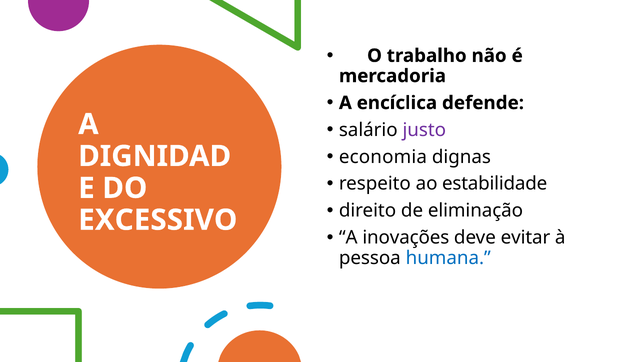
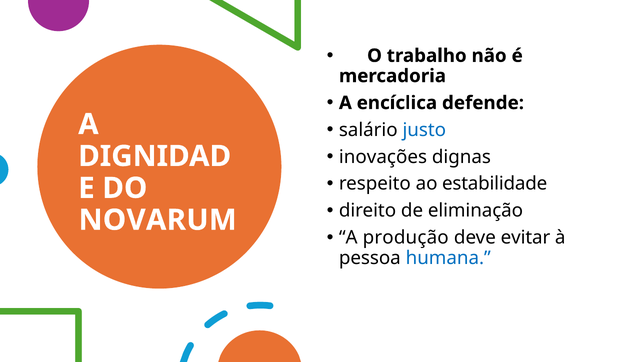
justo colour: purple -> blue
economia: economia -> inovações
EXCESSIVO: EXCESSIVO -> NOVARUM
inovações: inovações -> produção
